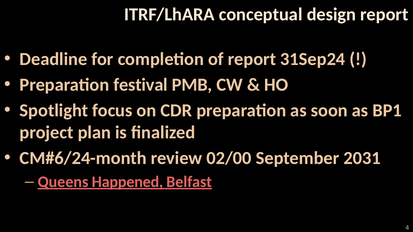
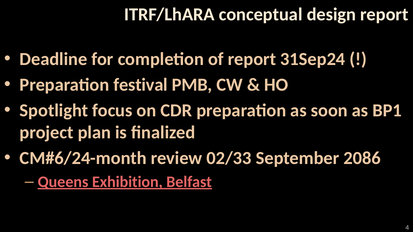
02/00: 02/00 -> 02/33
2031: 2031 -> 2086
Happened: Happened -> Exhibition
